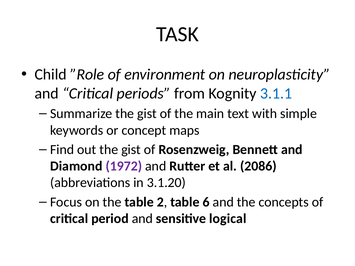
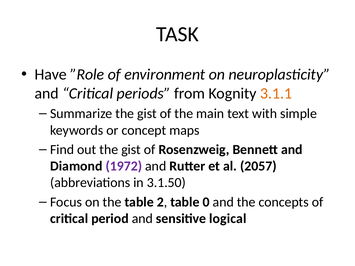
Child: Child -> Have
3.1.1 colour: blue -> orange
2086: 2086 -> 2057
3.1.20: 3.1.20 -> 3.1.50
6: 6 -> 0
